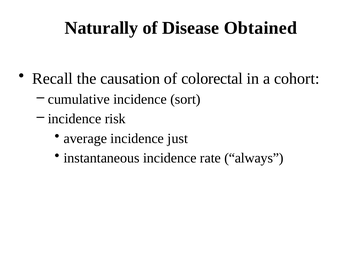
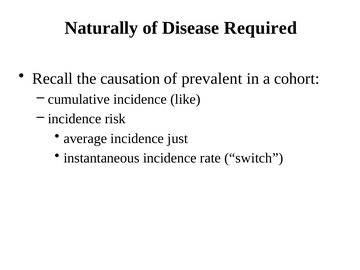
Obtained: Obtained -> Required
colorectal: colorectal -> prevalent
sort: sort -> like
always: always -> switch
